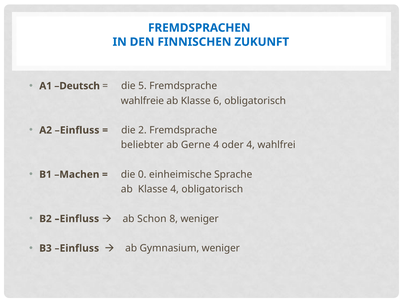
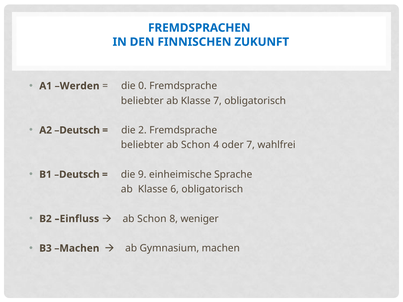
Deutsch: Deutsch -> Werden
5: 5 -> 0
wahlfreie at (142, 101): wahlfreie -> beliebter
Klasse 6: 6 -> 7
A2 Einfluss: Einfluss -> Deutsch
Gerne at (196, 145): Gerne -> Schon
oder 4: 4 -> 7
B1 Machen: Machen -> Deutsch
0: 0 -> 9
Klasse 4: 4 -> 6
B3 Einfluss: Einfluss -> Machen
Gymnasium weniger: weniger -> machen
